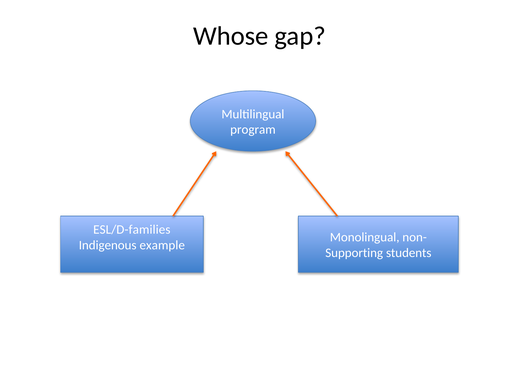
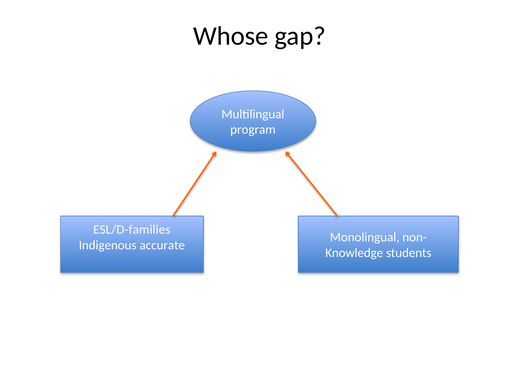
example: example -> accurate
Supporting: Supporting -> Knowledge
